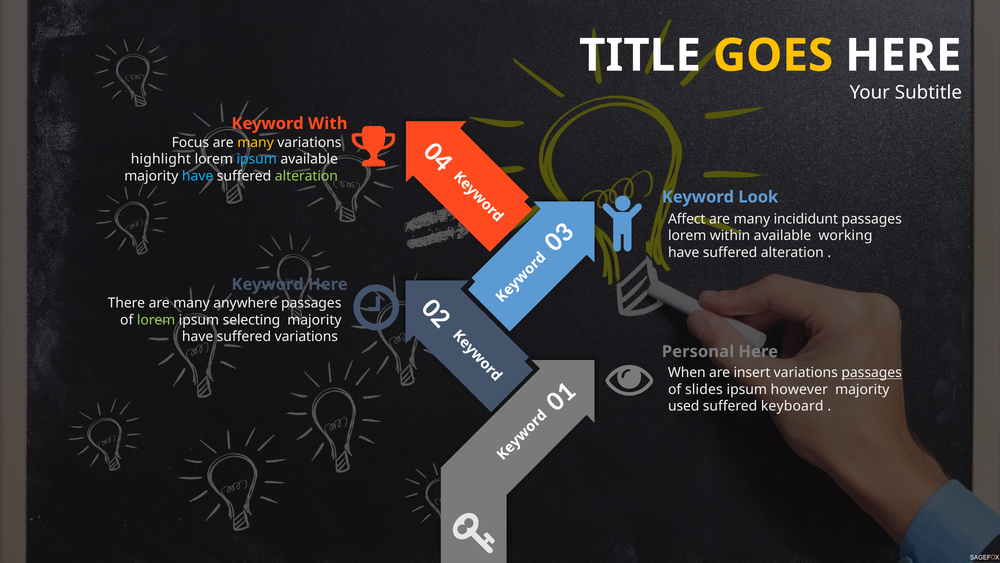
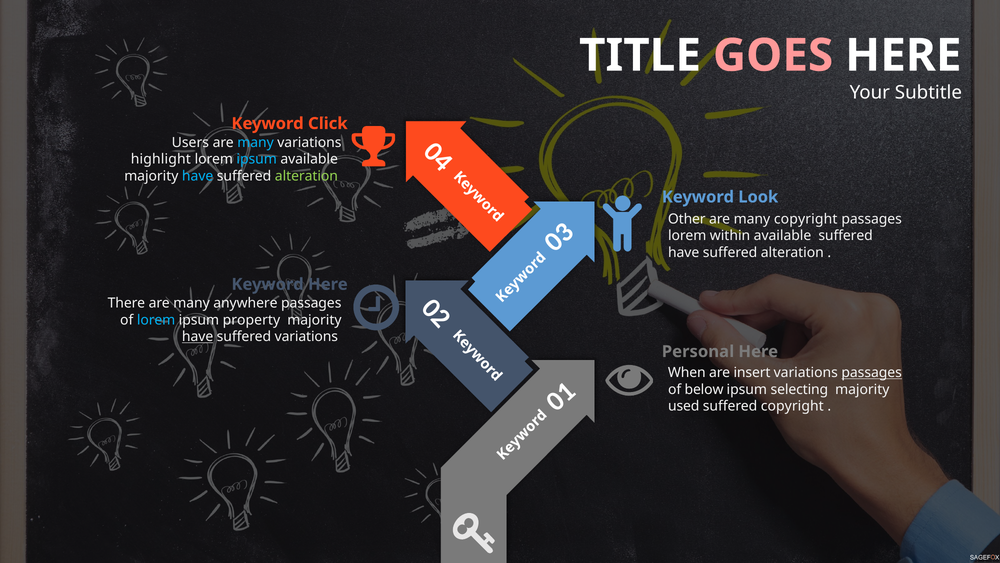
GOES colour: yellow -> pink
With: With -> Click
Focus: Focus -> Users
many at (256, 142) colour: yellow -> light blue
Affect: Affect -> Other
many incididunt: incididunt -> copyright
available working: working -> suffered
lorem at (156, 320) colour: light green -> light blue
selecting: selecting -> property
have at (198, 336) underline: none -> present
slides: slides -> below
however: however -> selecting
suffered keyboard: keyboard -> copyright
